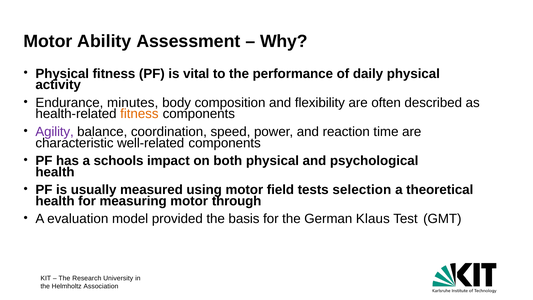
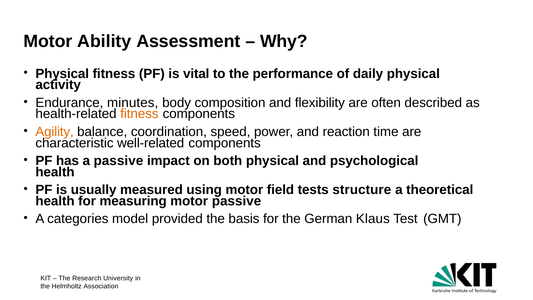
Agility colour: purple -> orange
a schools: schools -> passive
selection: selection -> structure
motor through: through -> passive
evaluation: evaluation -> categories
